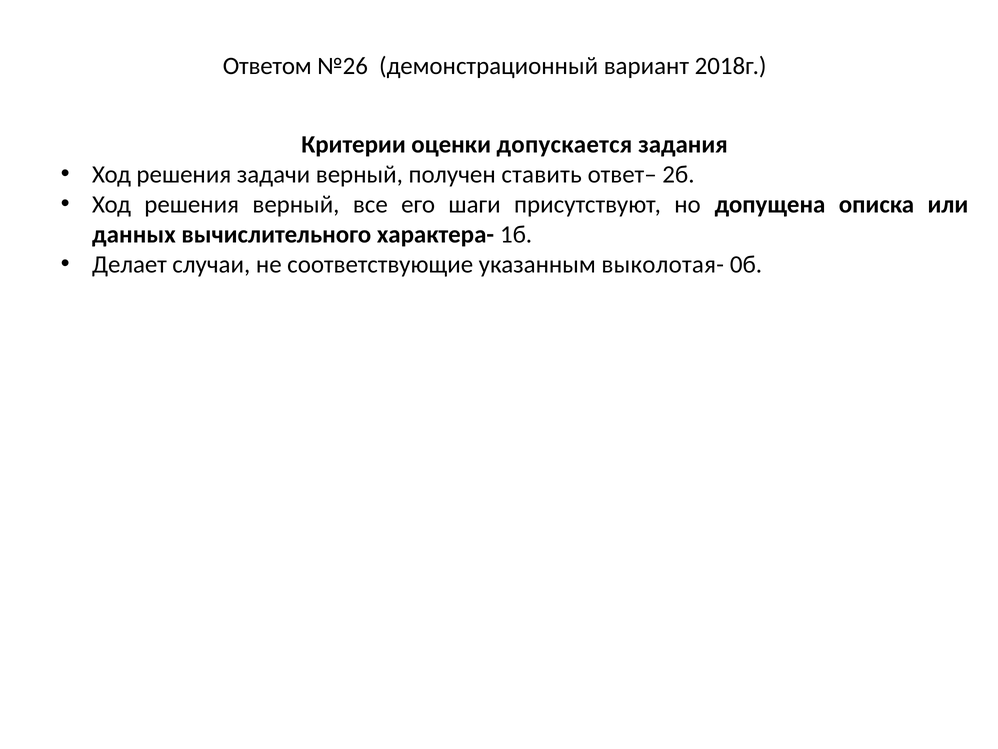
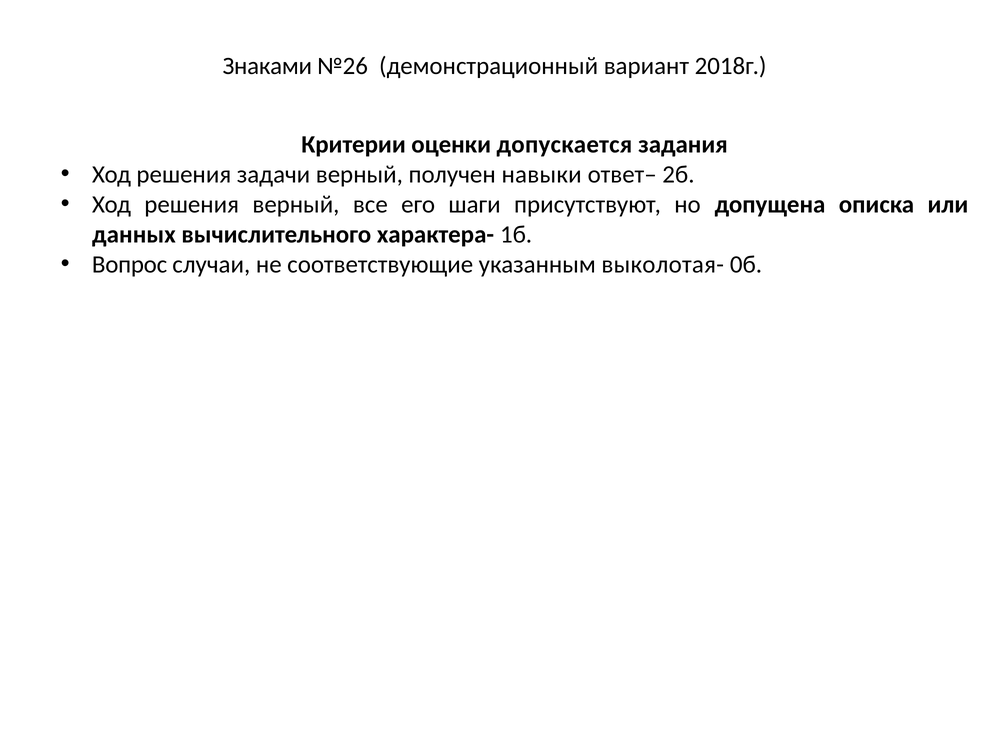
Ответом: Ответом -> Знаками
ставить: ставить -> навыки
Делает: Делает -> Вопрос
